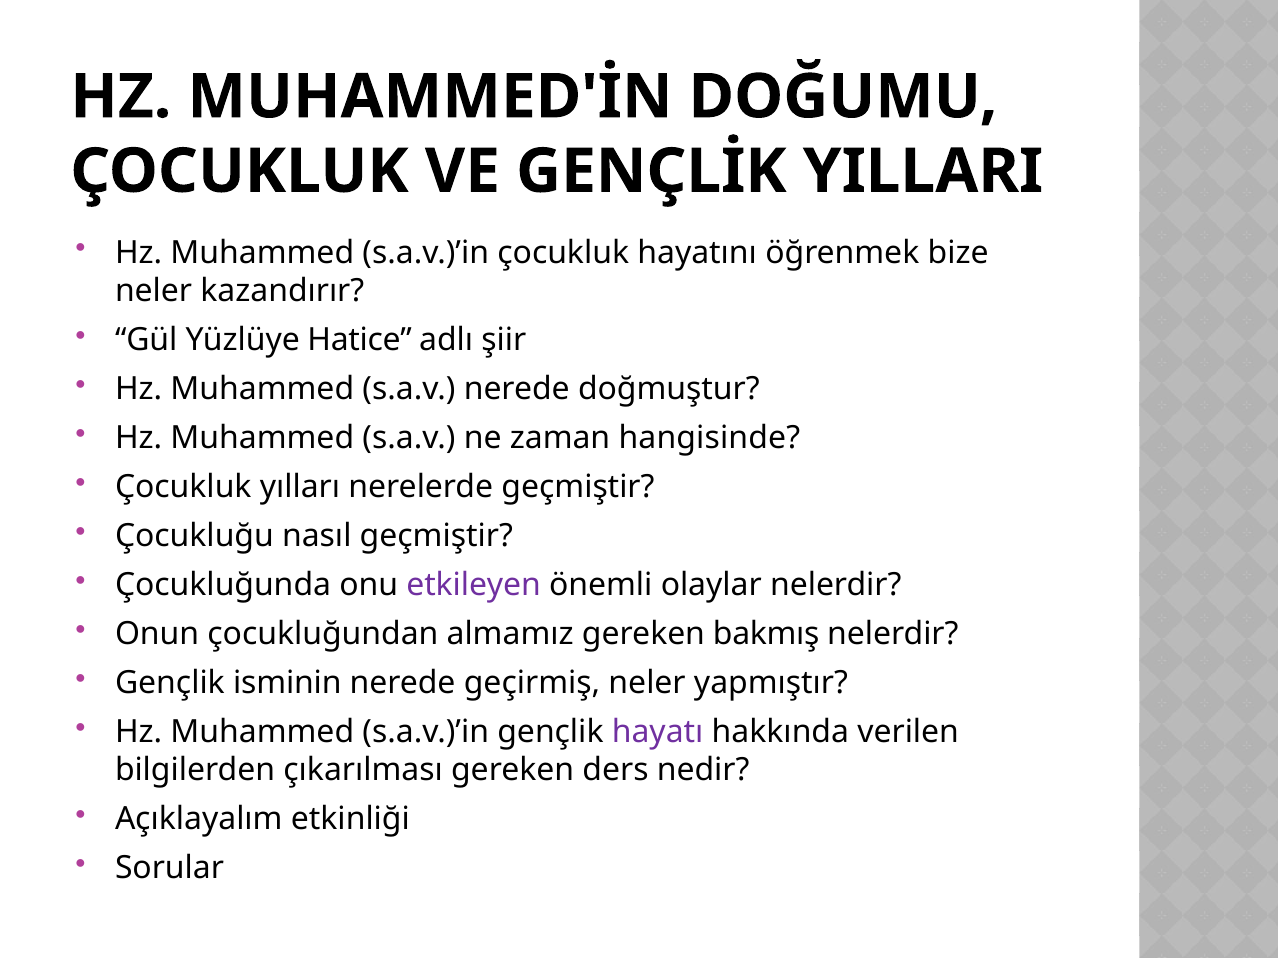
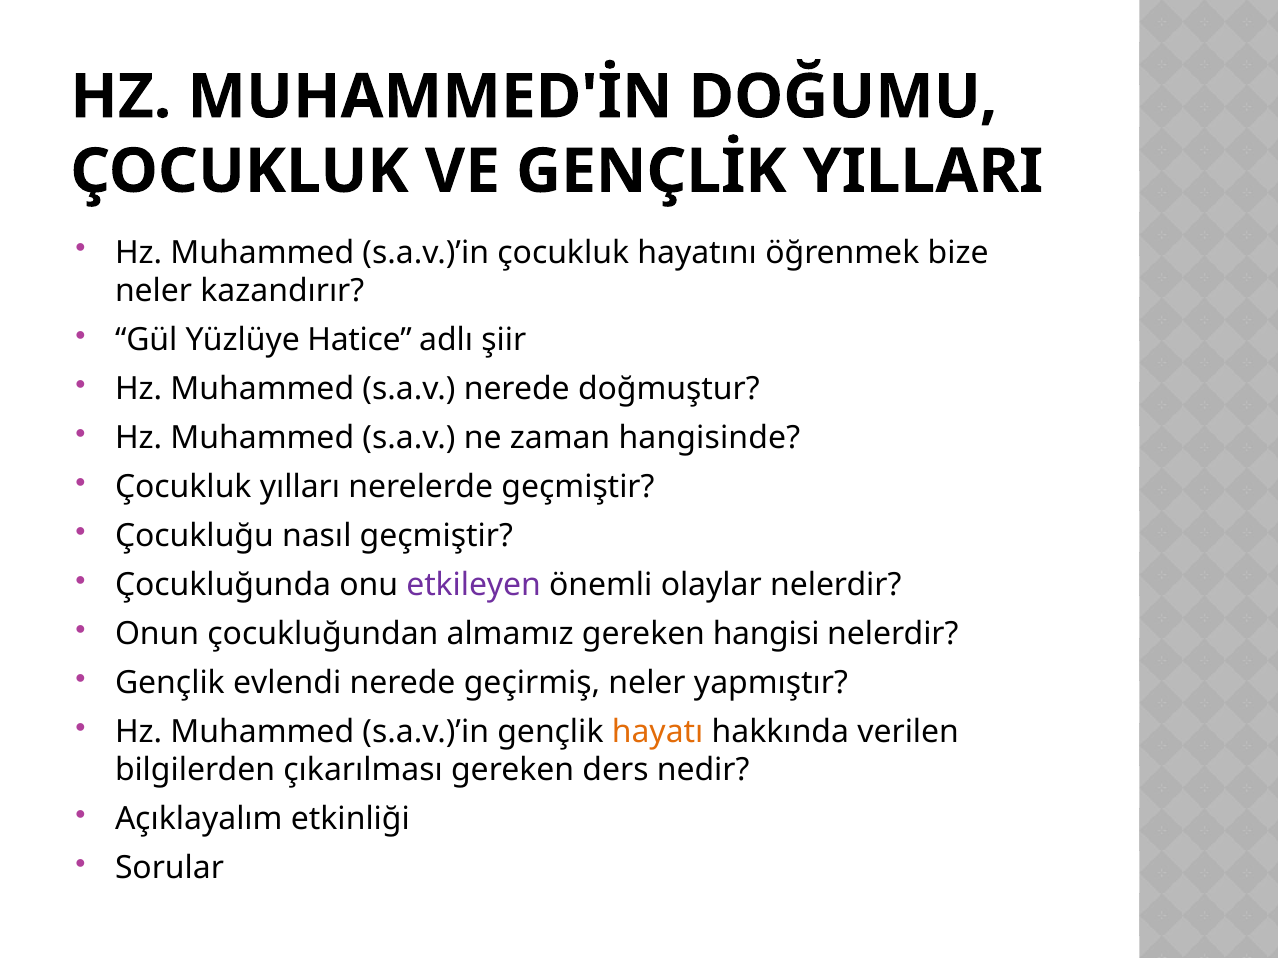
bakmış: bakmış -> hangisi
isminin: isminin -> evlendi
hayatı colour: purple -> orange
